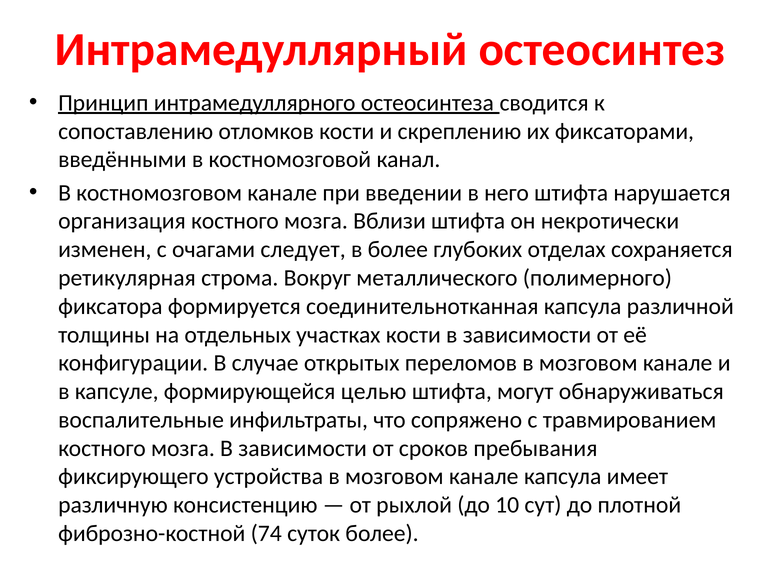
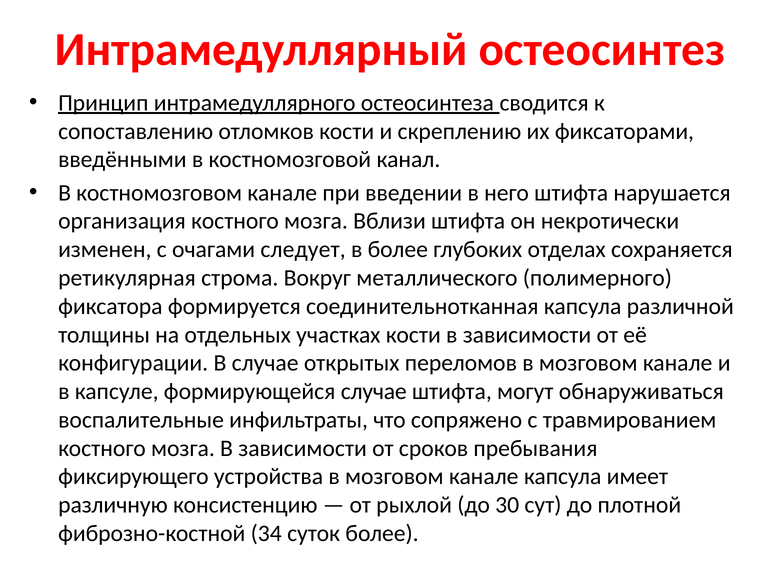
формирующейся целью: целью -> случае
10: 10 -> 30
74: 74 -> 34
